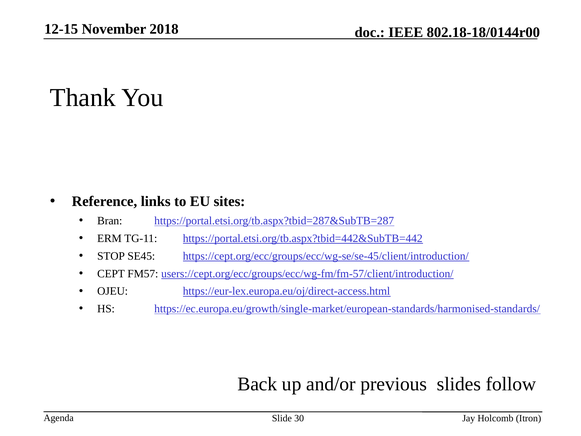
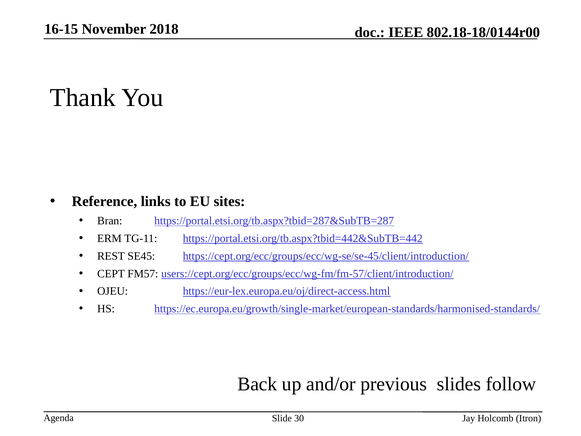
12-15: 12-15 -> 16-15
STOP: STOP -> REST
